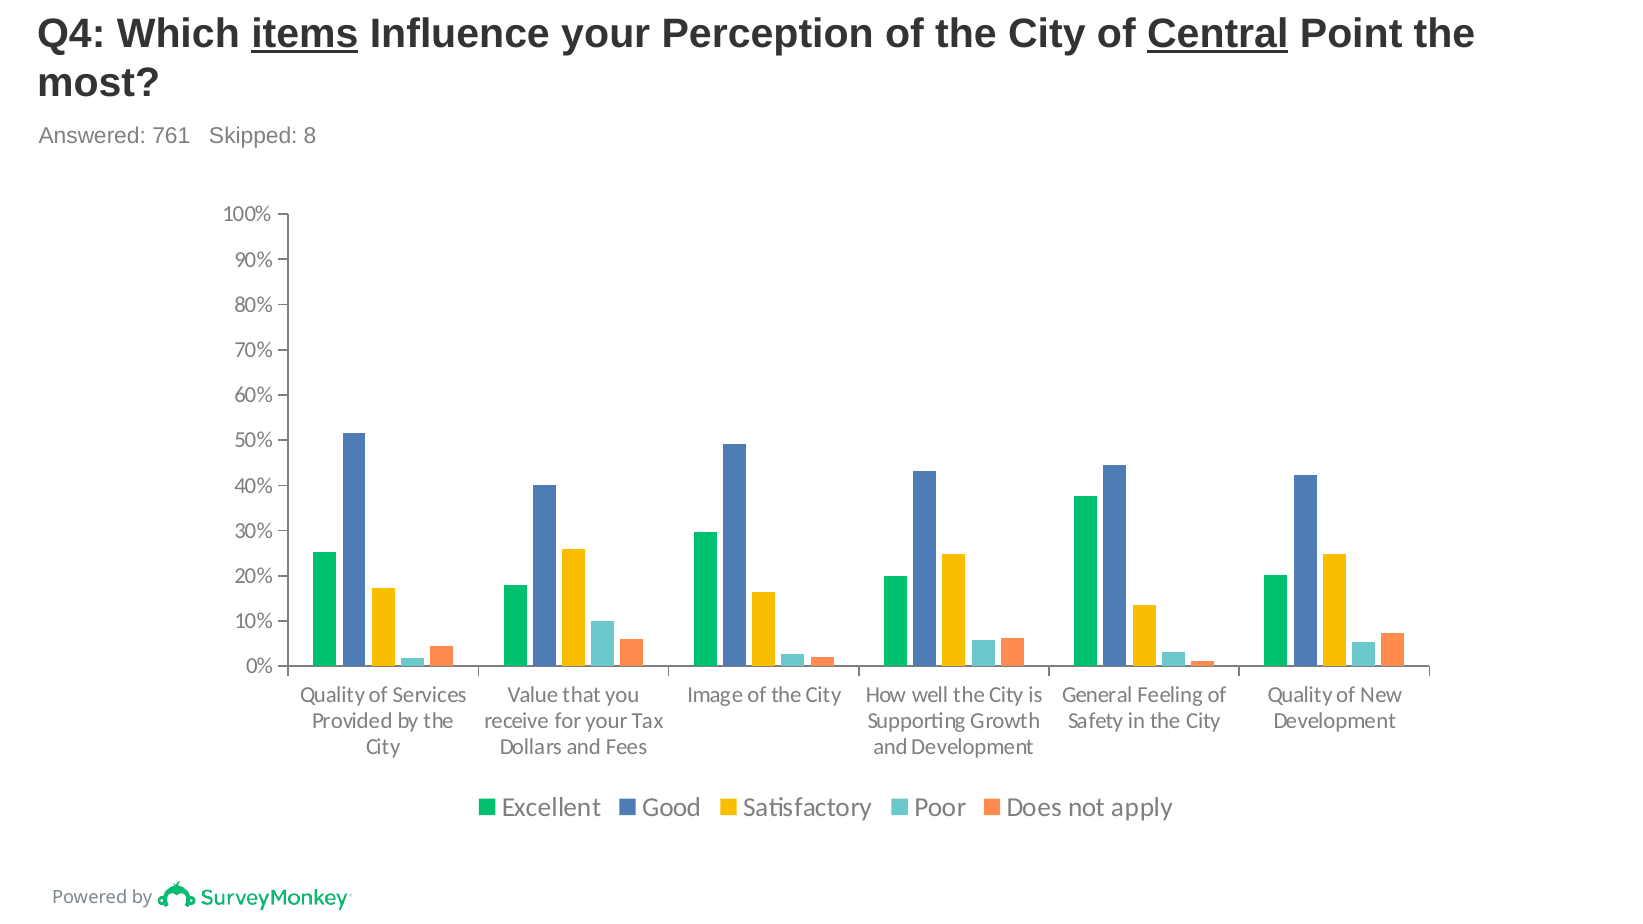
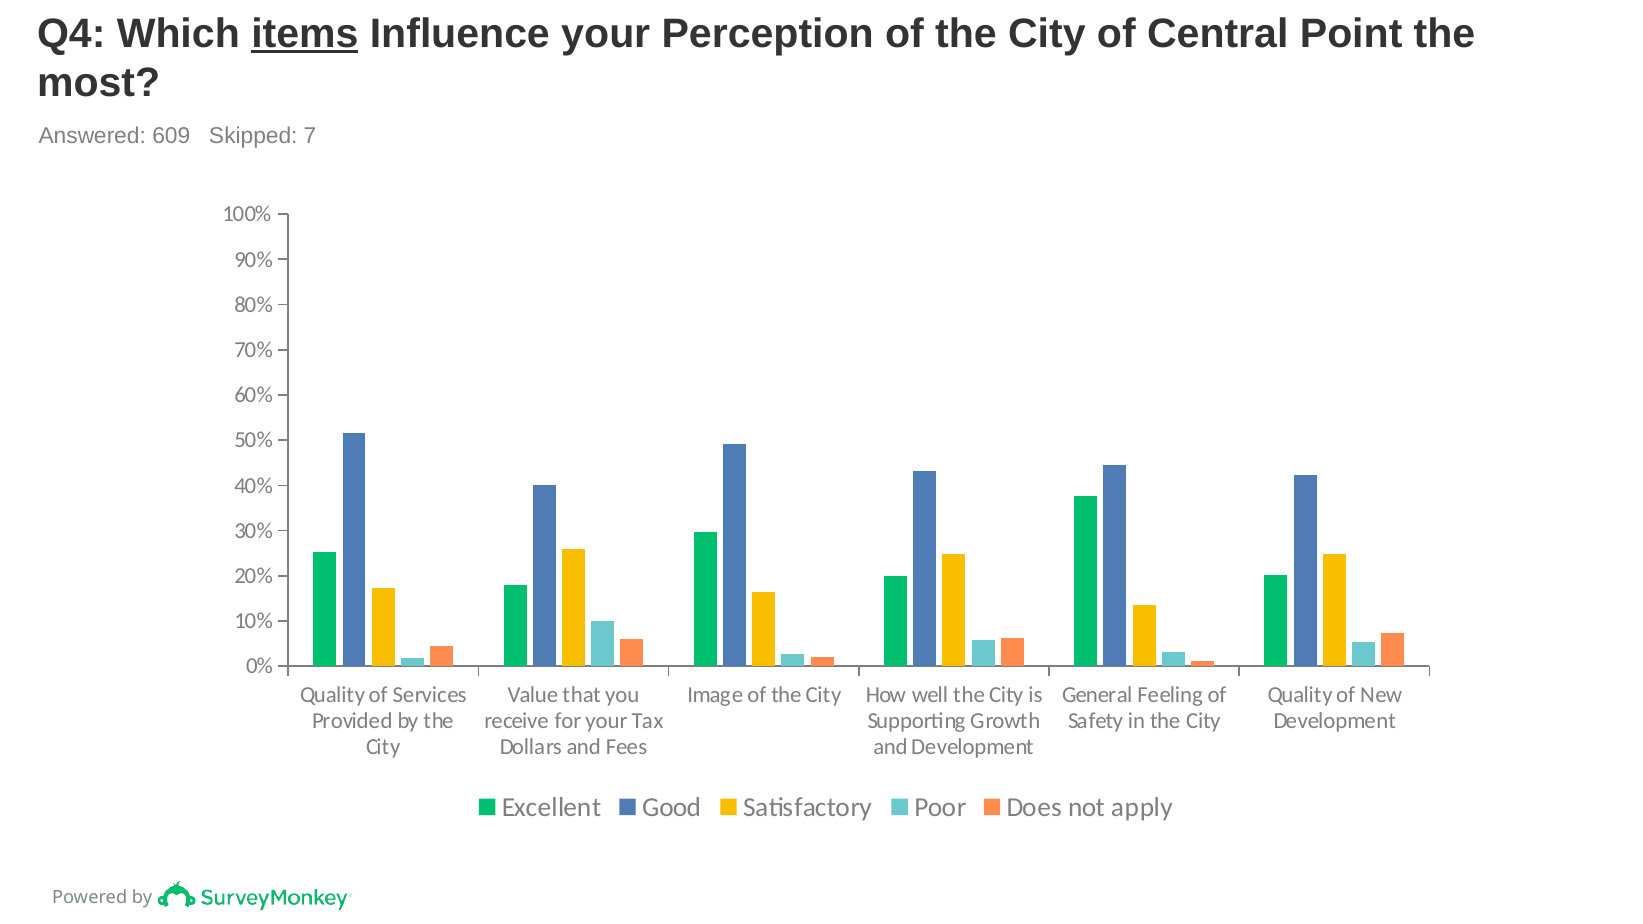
Central underline: present -> none
761: 761 -> 609
8: 8 -> 7
